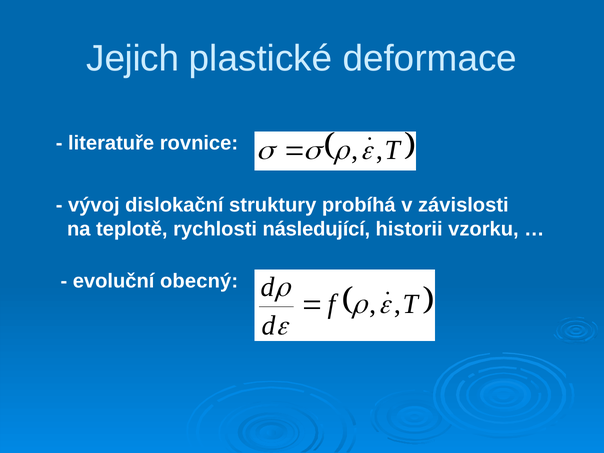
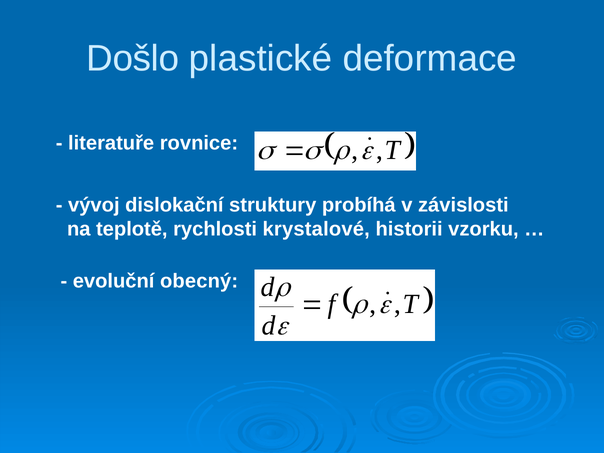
Jejich: Jejich -> Došlo
následující: následující -> krystalové
